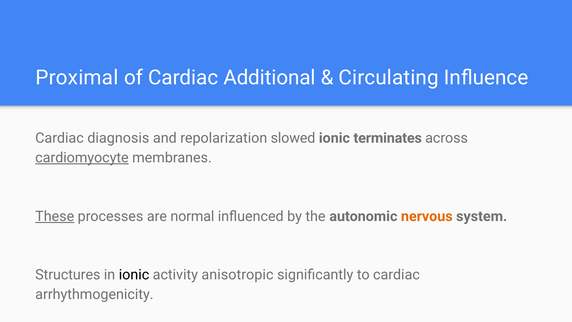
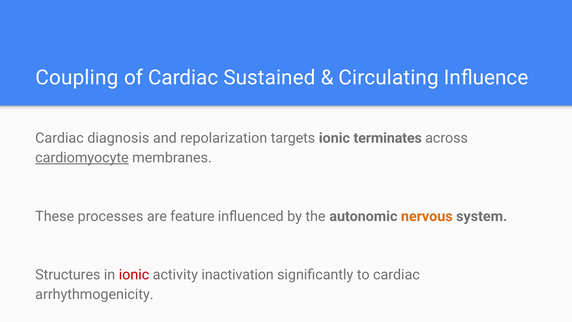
Proximal: Proximal -> Coupling
Additional: Additional -> Sustained
slowed: slowed -> targets
These underline: present -> none
normal: normal -> feature
ionic at (134, 275) colour: black -> red
anisotropic: anisotropic -> inactivation
